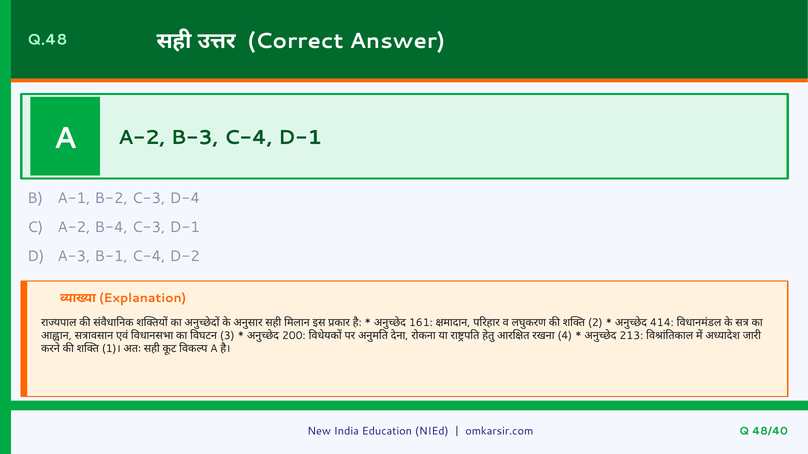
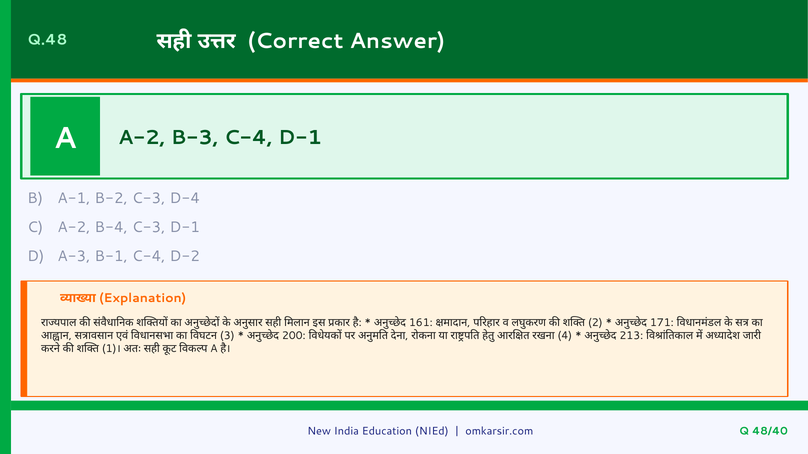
414: 414 -> 171
